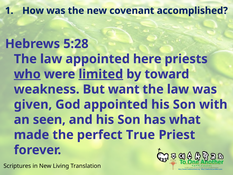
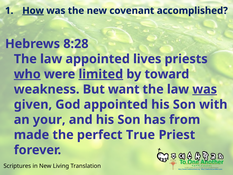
How underline: none -> present
5:28: 5:28 -> 8:28
here: here -> lives
was at (205, 89) underline: none -> present
seen: seen -> your
what: what -> from
